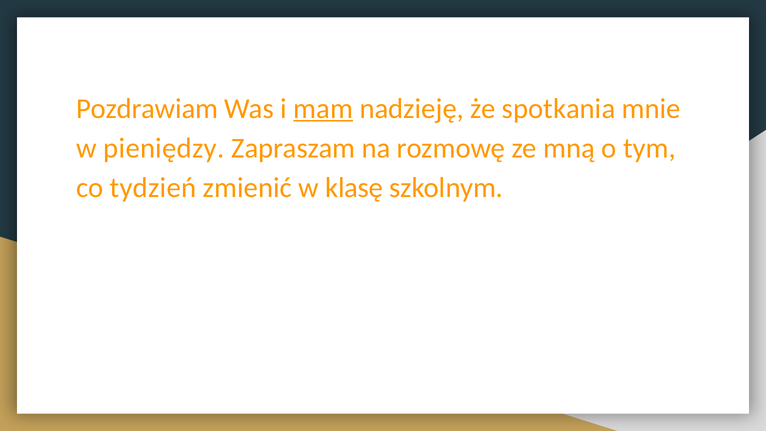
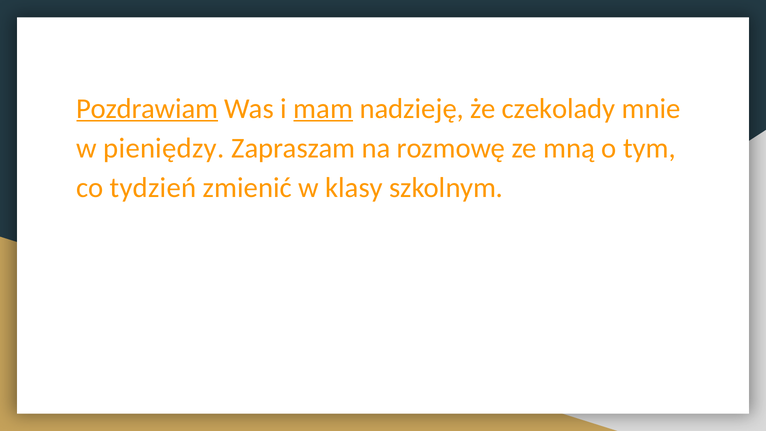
Pozdrawiam underline: none -> present
spotkania: spotkania -> czekolady
klasę: klasę -> klasy
